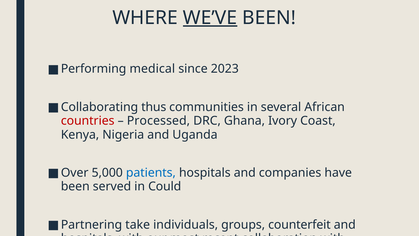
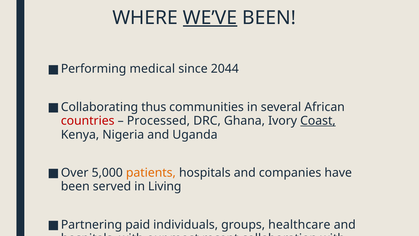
2023: 2023 -> 2044
Coast underline: none -> present
patients colour: blue -> orange
Could: Could -> Living
take: take -> paid
counterfeit: counterfeit -> healthcare
